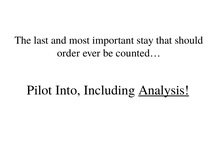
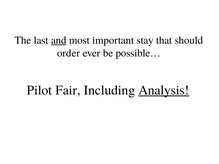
and underline: none -> present
counted…: counted… -> possible…
Into: Into -> Fair
